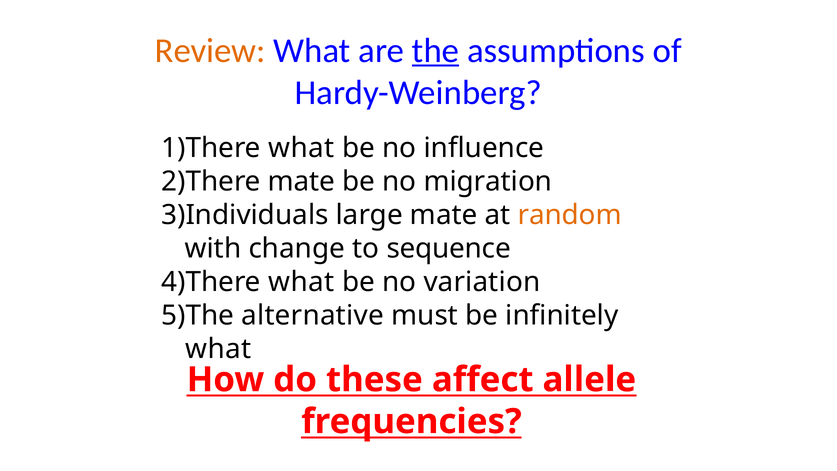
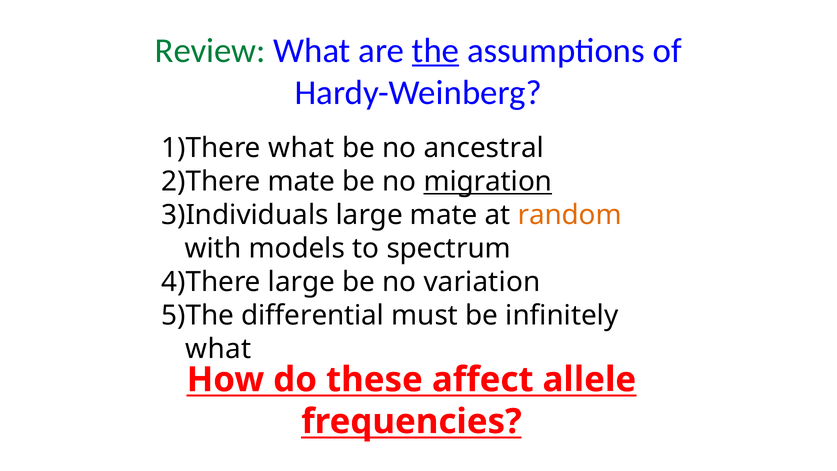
Review colour: orange -> green
influence: influence -> ancestral
migration underline: none -> present
change: change -> models
sequence: sequence -> spectrum
what at (301, 282): what -> large
alternative: alternative -> differential
